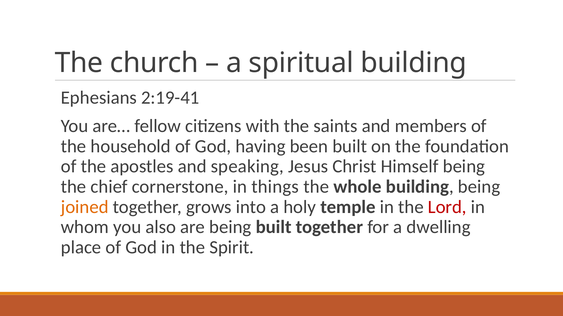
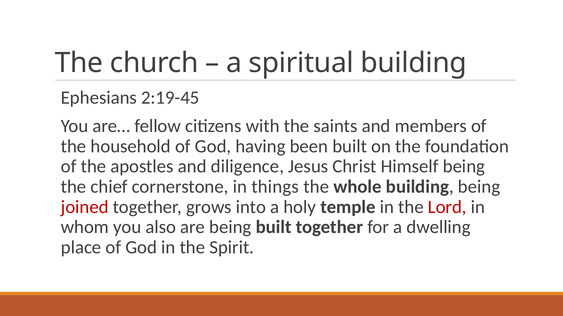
2:19-41: 2:19-41 -> 2:19-45
speaking: speaking -> diligence
joined colour: orange -> red
